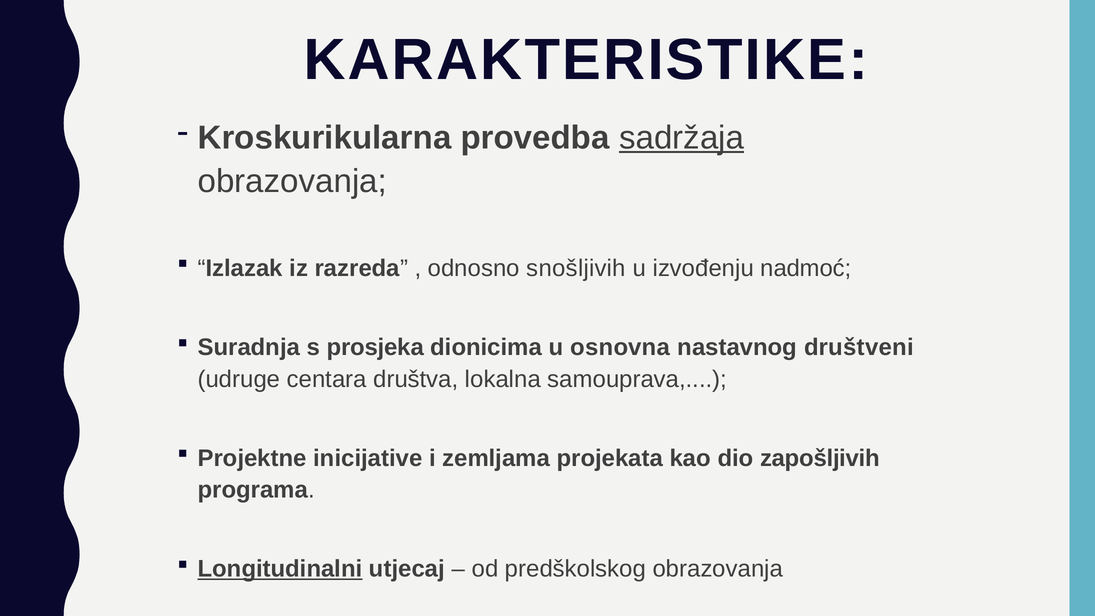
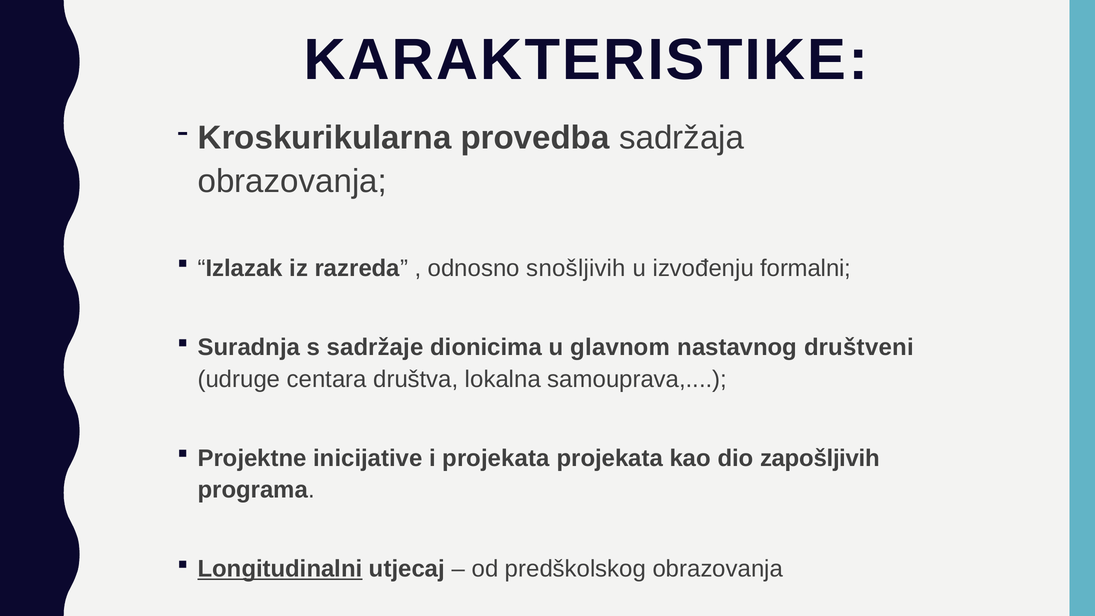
sadržaja underline: present -> none
nadmoć: nadmoć -> formalni
prosjeka: prosjeka -> sadržaje
osnovna: osnovna -> glavnom
i zemljama: zemljama -> projekata
